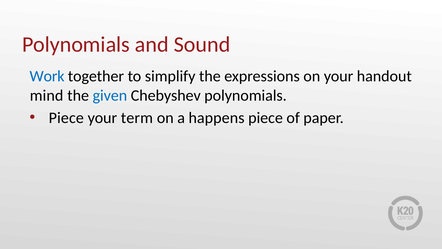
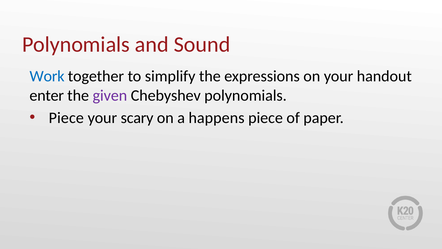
mind: mind -> enter
given colour: blue -> purple
term: term -> scary
